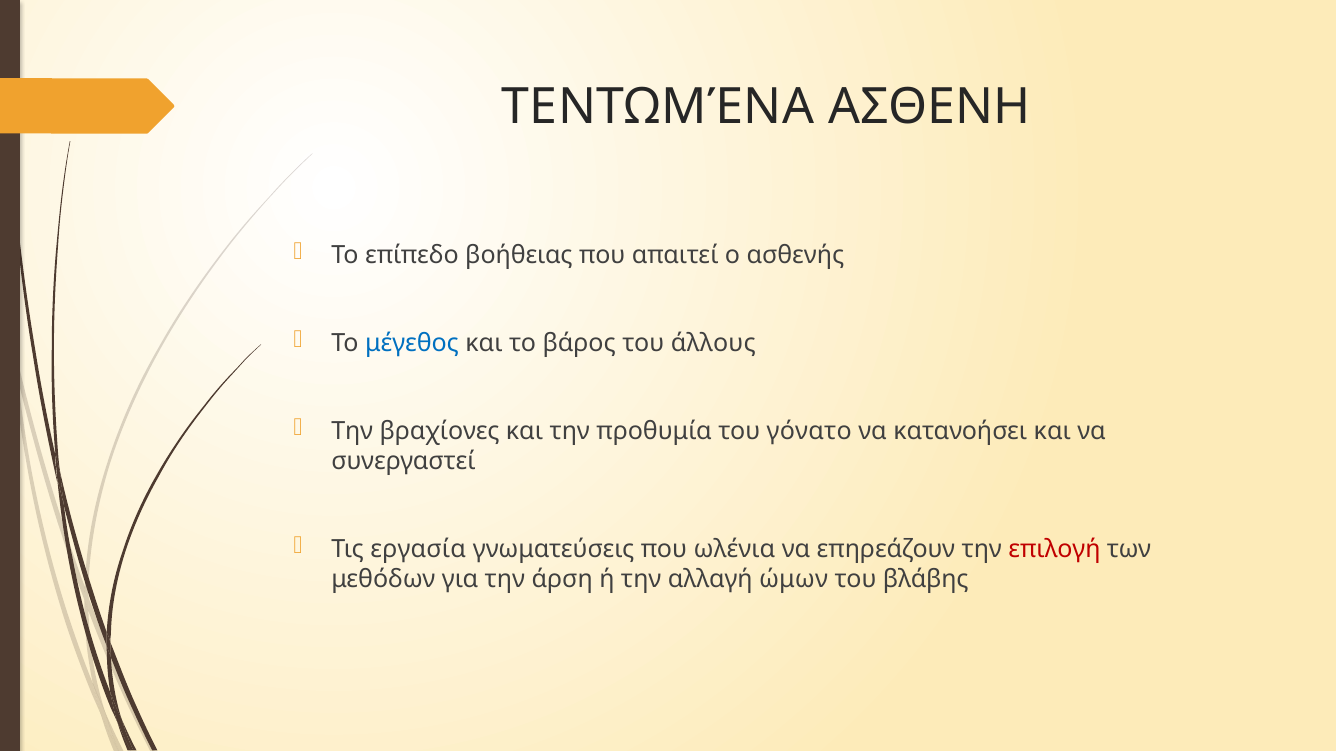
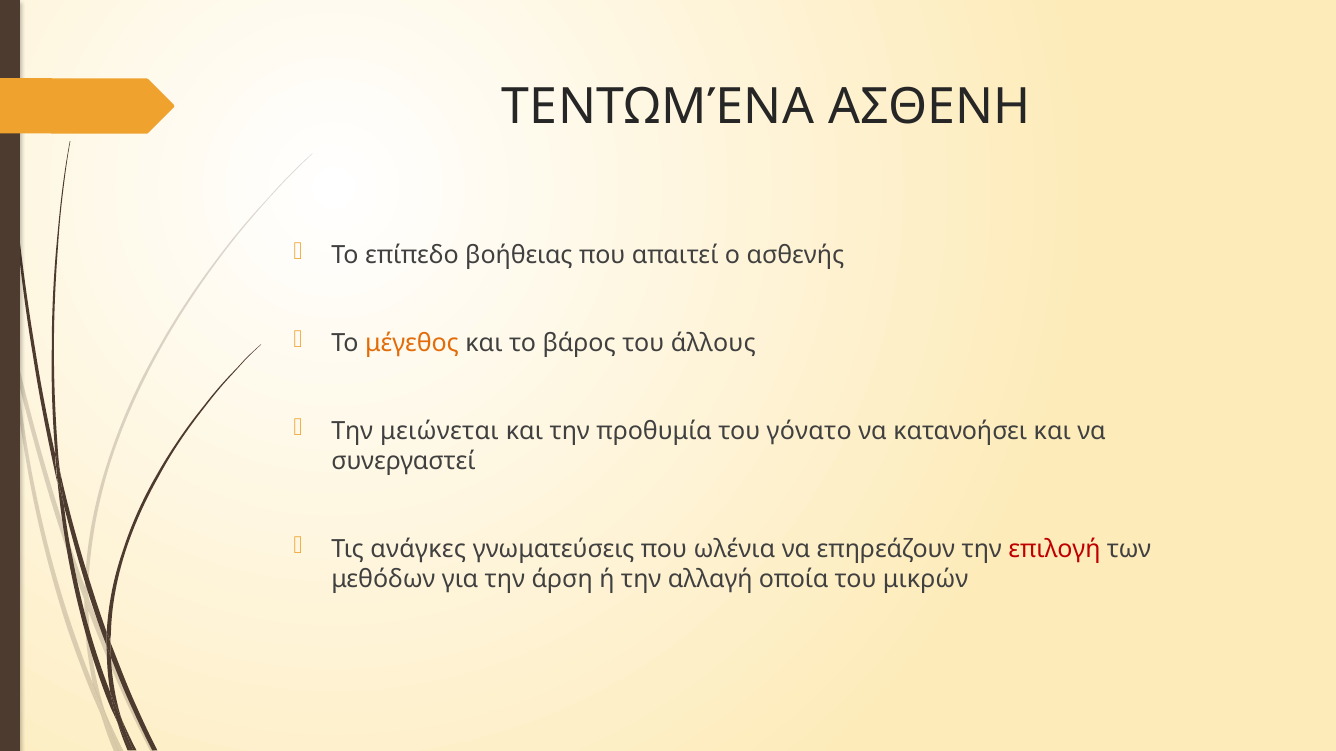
μέγεθος colour: blue -> orange
βραχίονες: βραχίονες -> μειώνεται
εργασία: εργασία -> ανάγκες
ώμων: ώμων -> οποία
βλάβης: βλάβης -> μικρών
